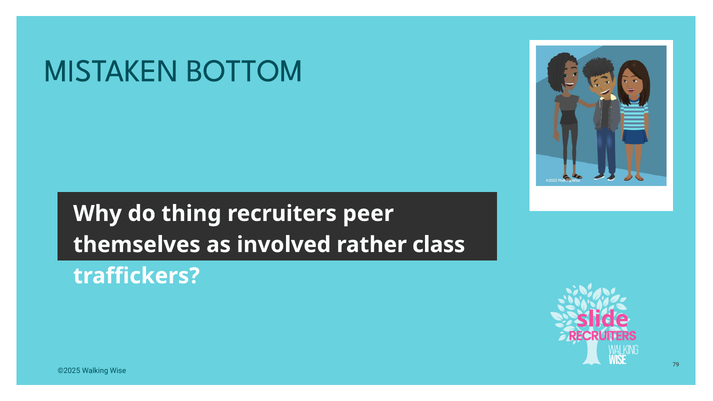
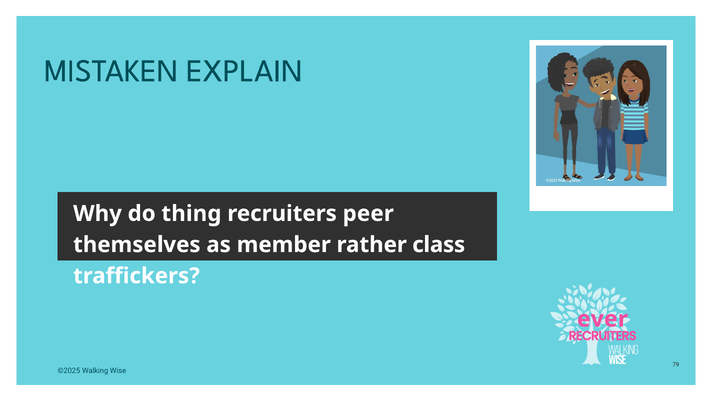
BOTTOM: BOTTOM -> EXPLAIN
involved: involved -> member
slide: slide -> ever
